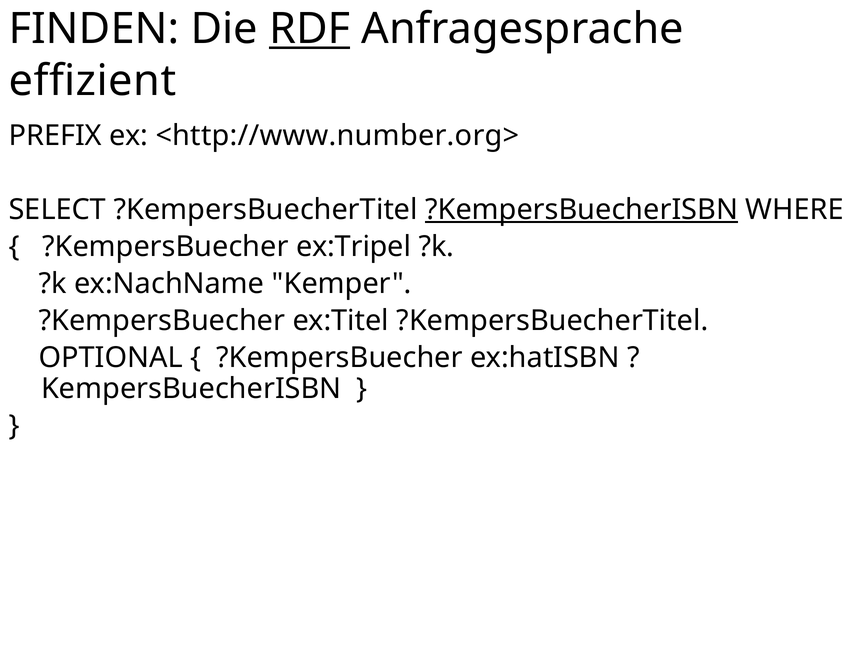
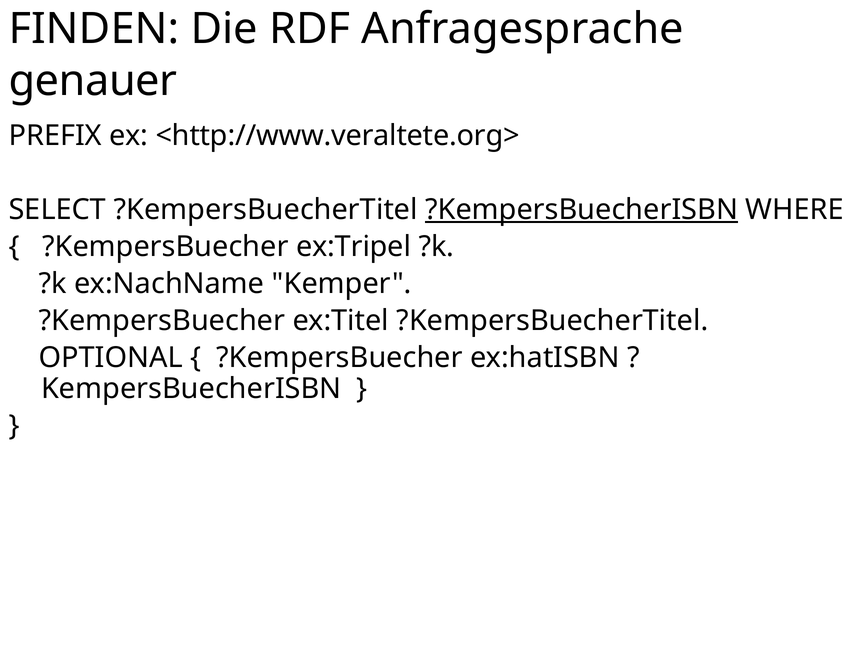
RDF underline: present -> none
effizient: effizient -> genauer
<http://www.number.org>: <http://www.number.org> -> <http://www.veraltete.org>
